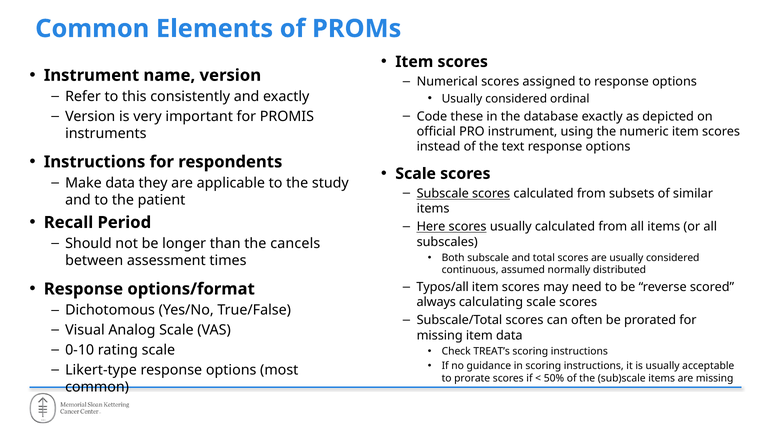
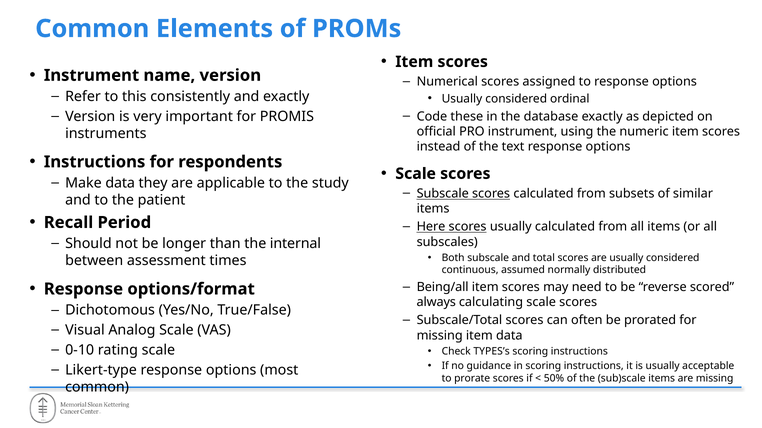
cancels: cancels -> internal
Typos/all: Typos/all -> Being/all
TREAT’s: TREAT’s -> TYPES’s
